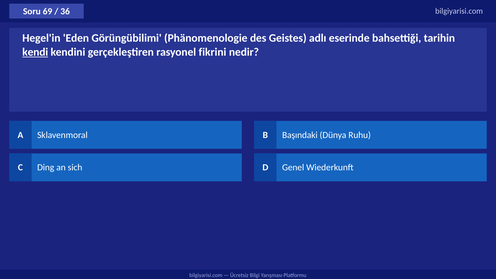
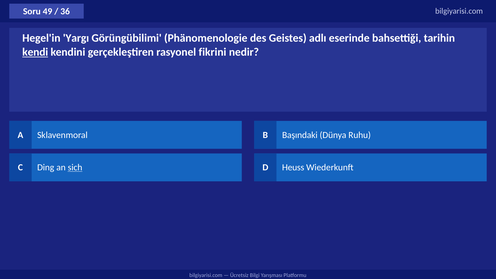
69: 69 -> 49
Eden: Eden -> Yargı
sich underline: none -> present
Genel: Genel -> Heuss
